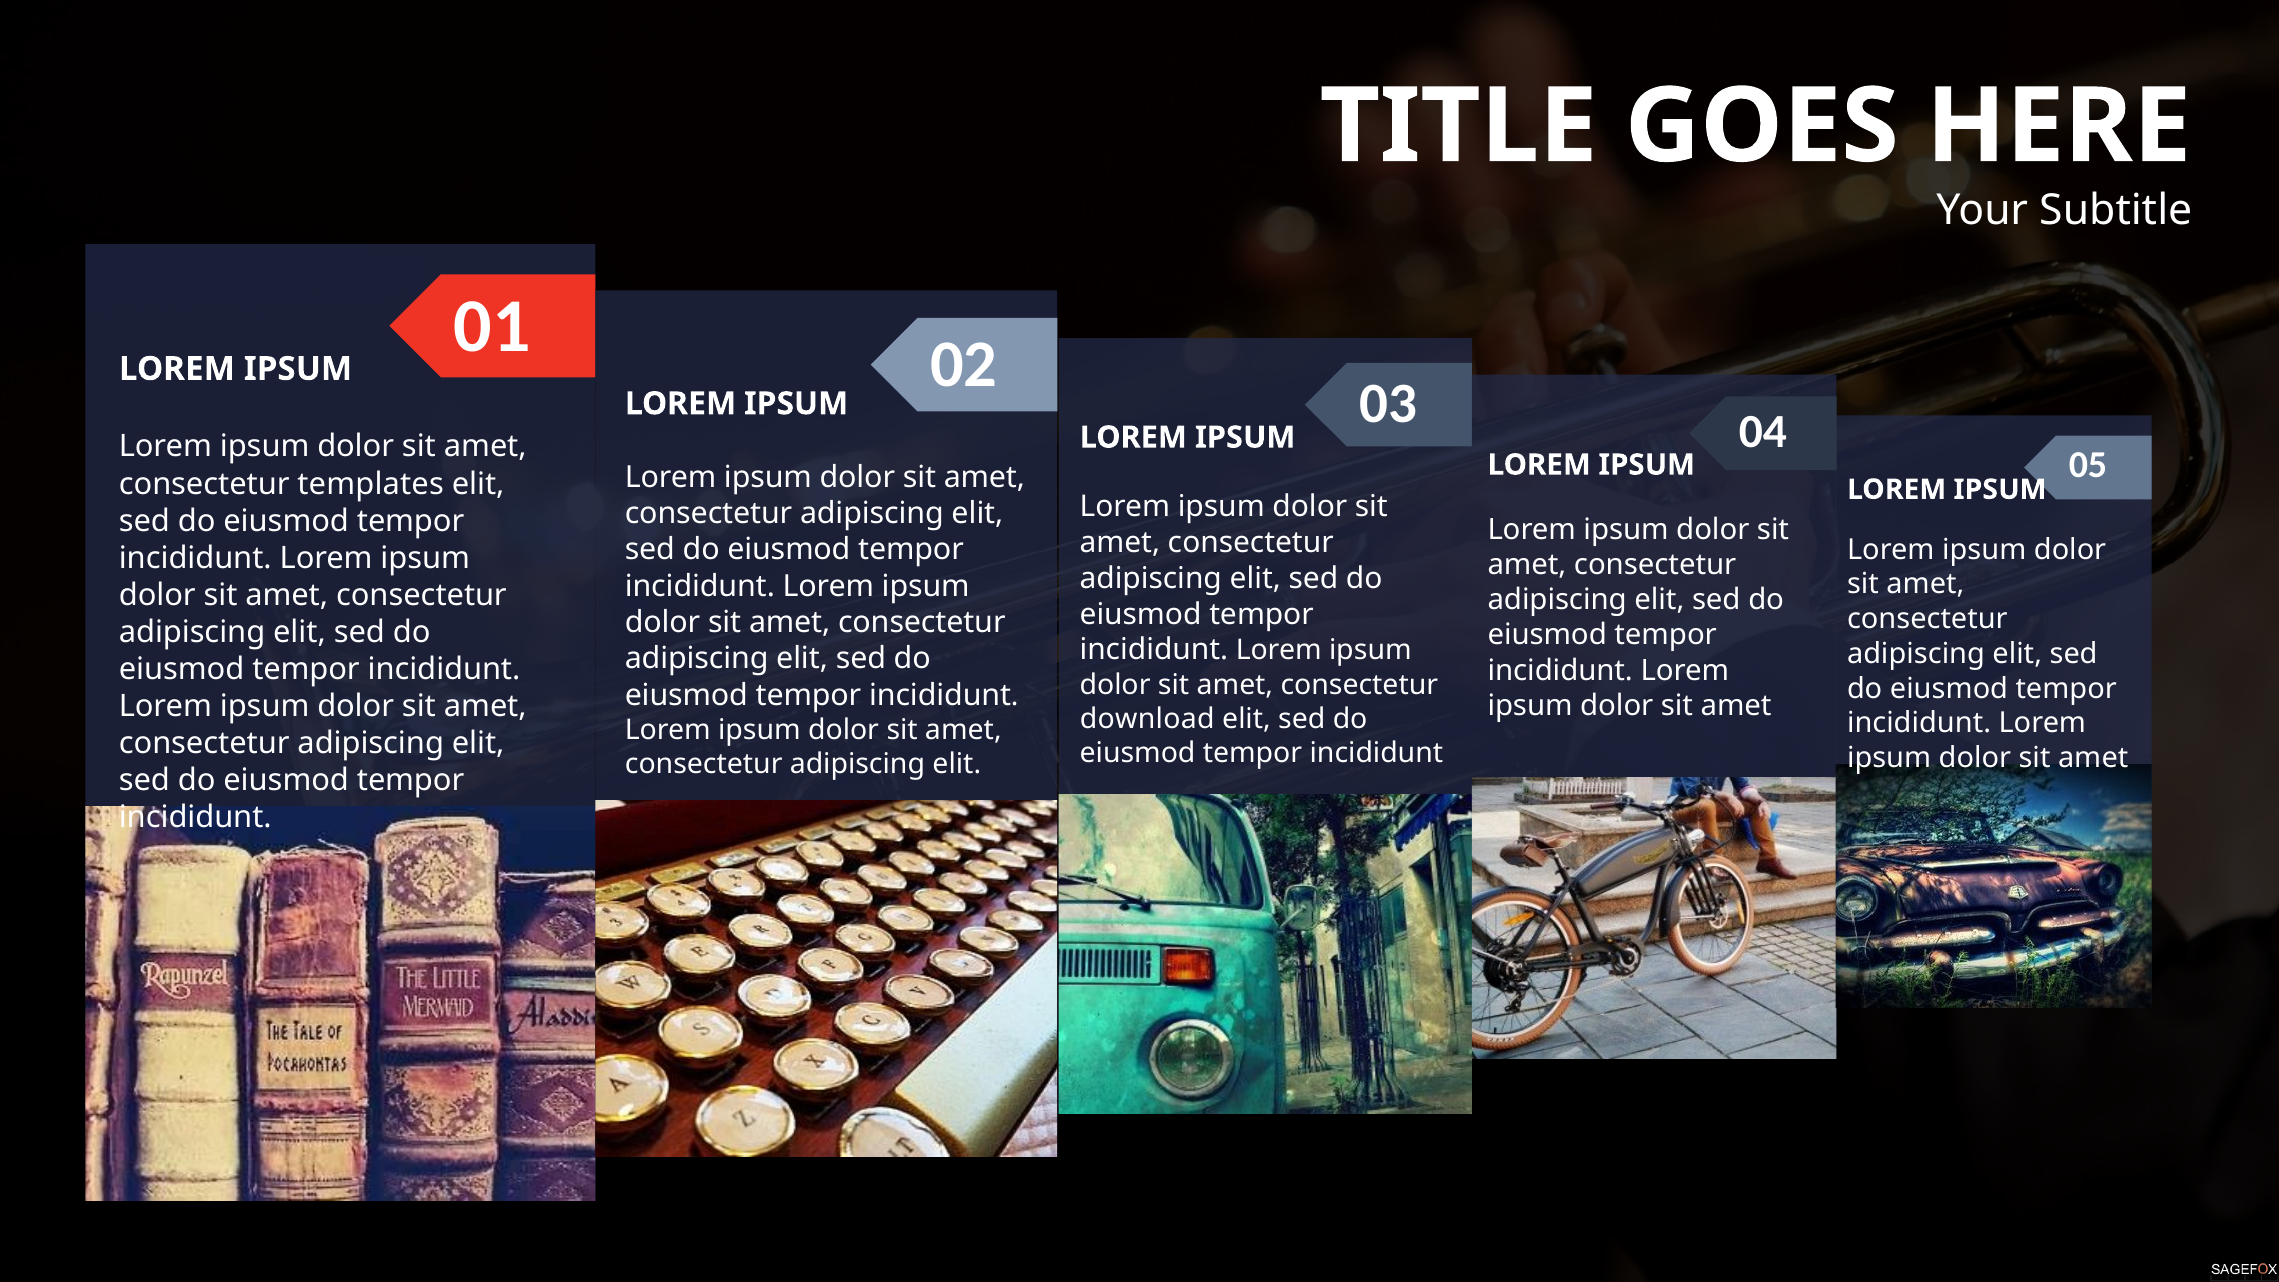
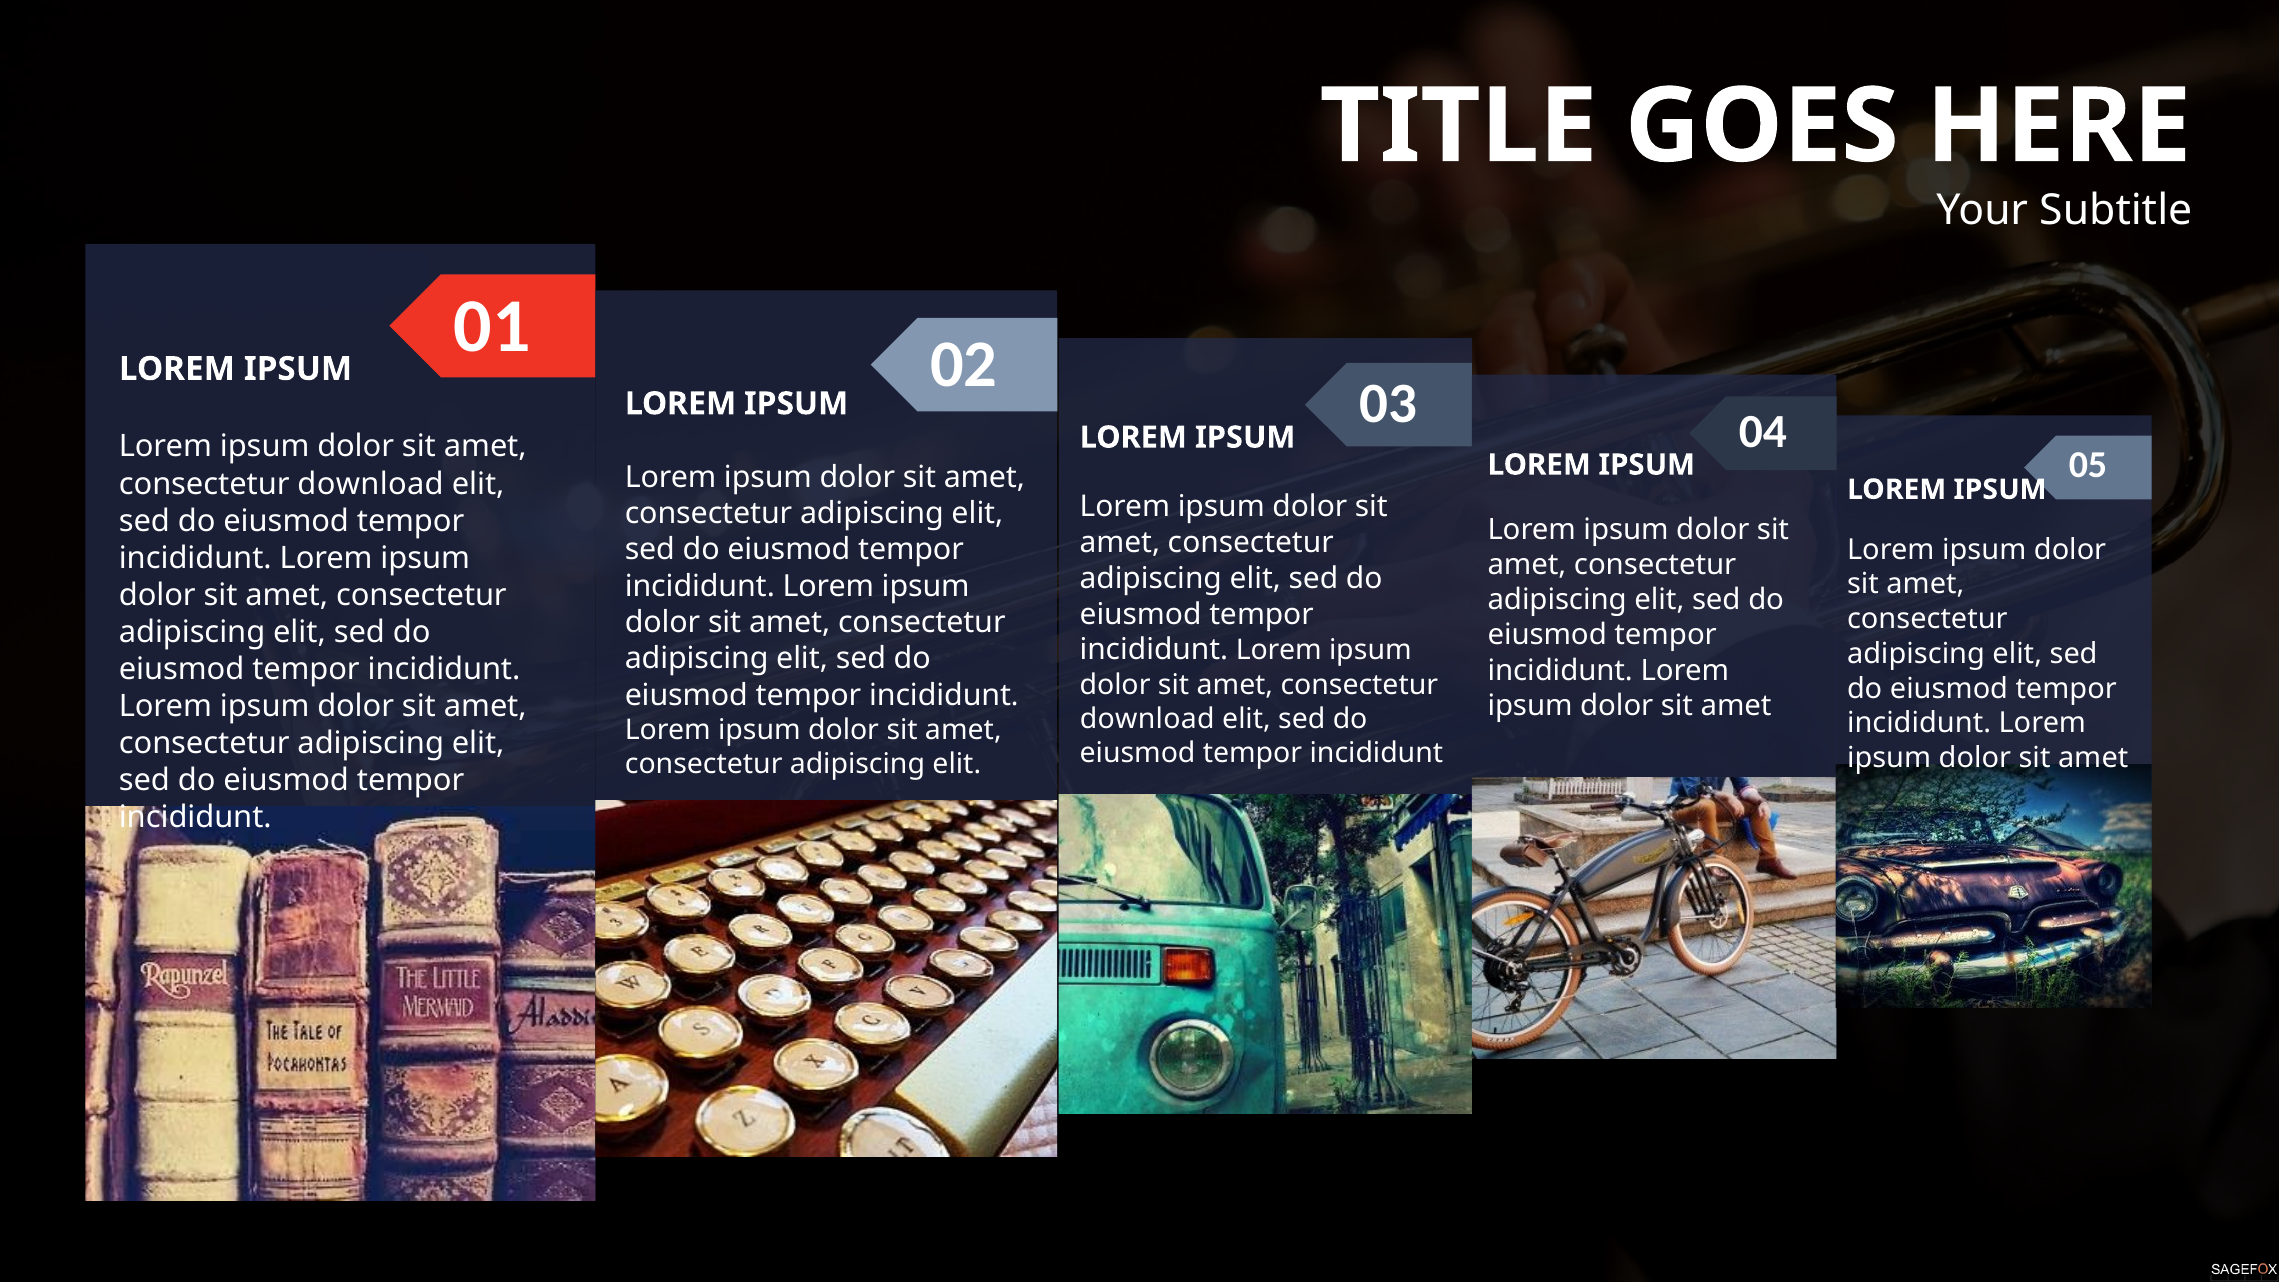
templates at (371, 484): templates -> download
